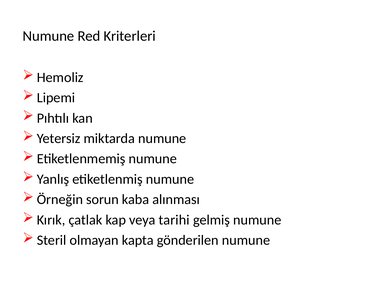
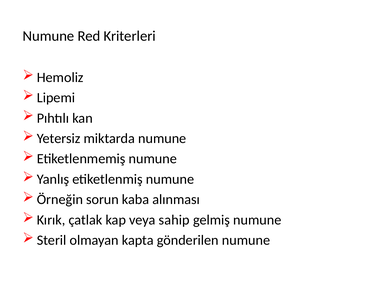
tarihi: tarihi -> sahip
